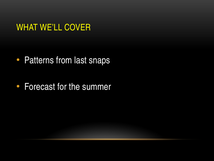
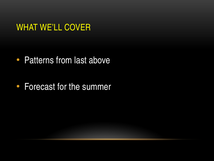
snaps: snaps -> above
